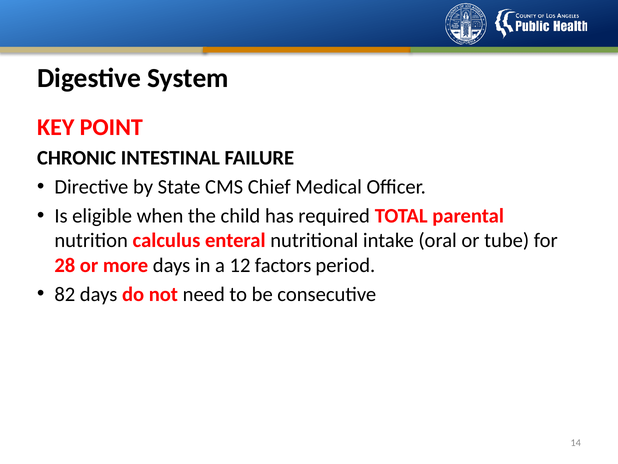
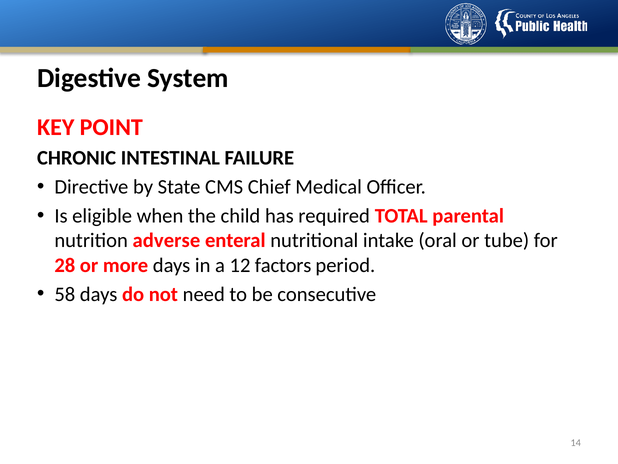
calculus: calculus -> adverse
82: 82 -> 58
